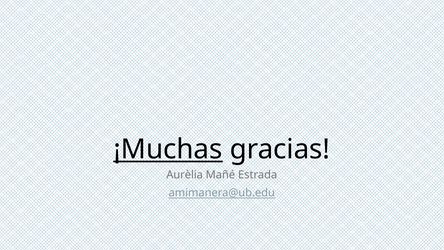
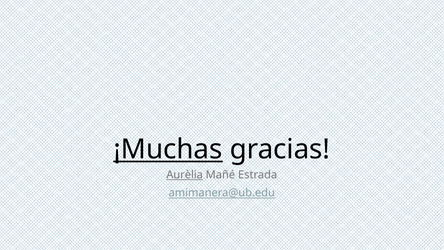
Aurèlia underline: none -> present
